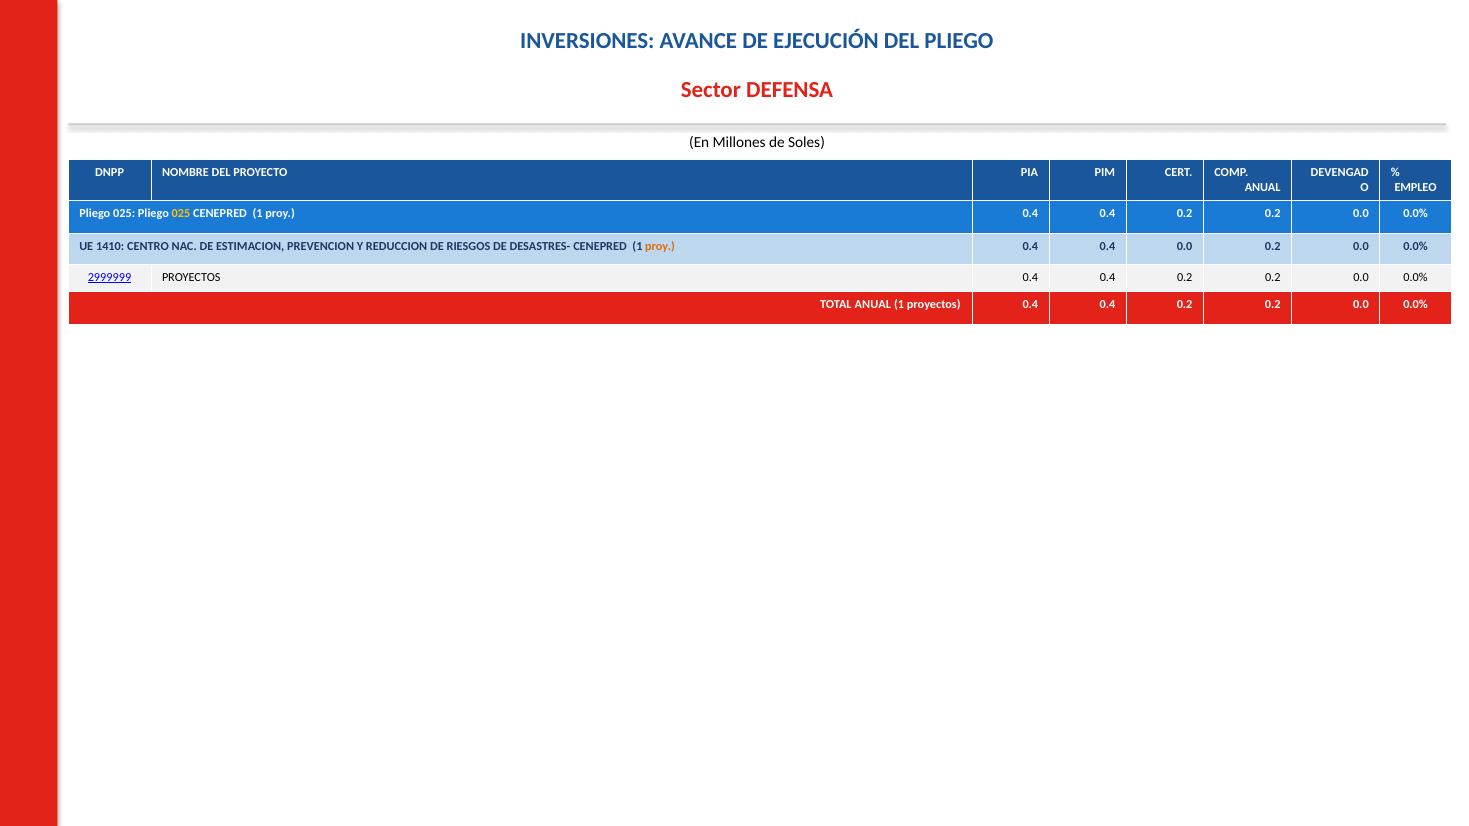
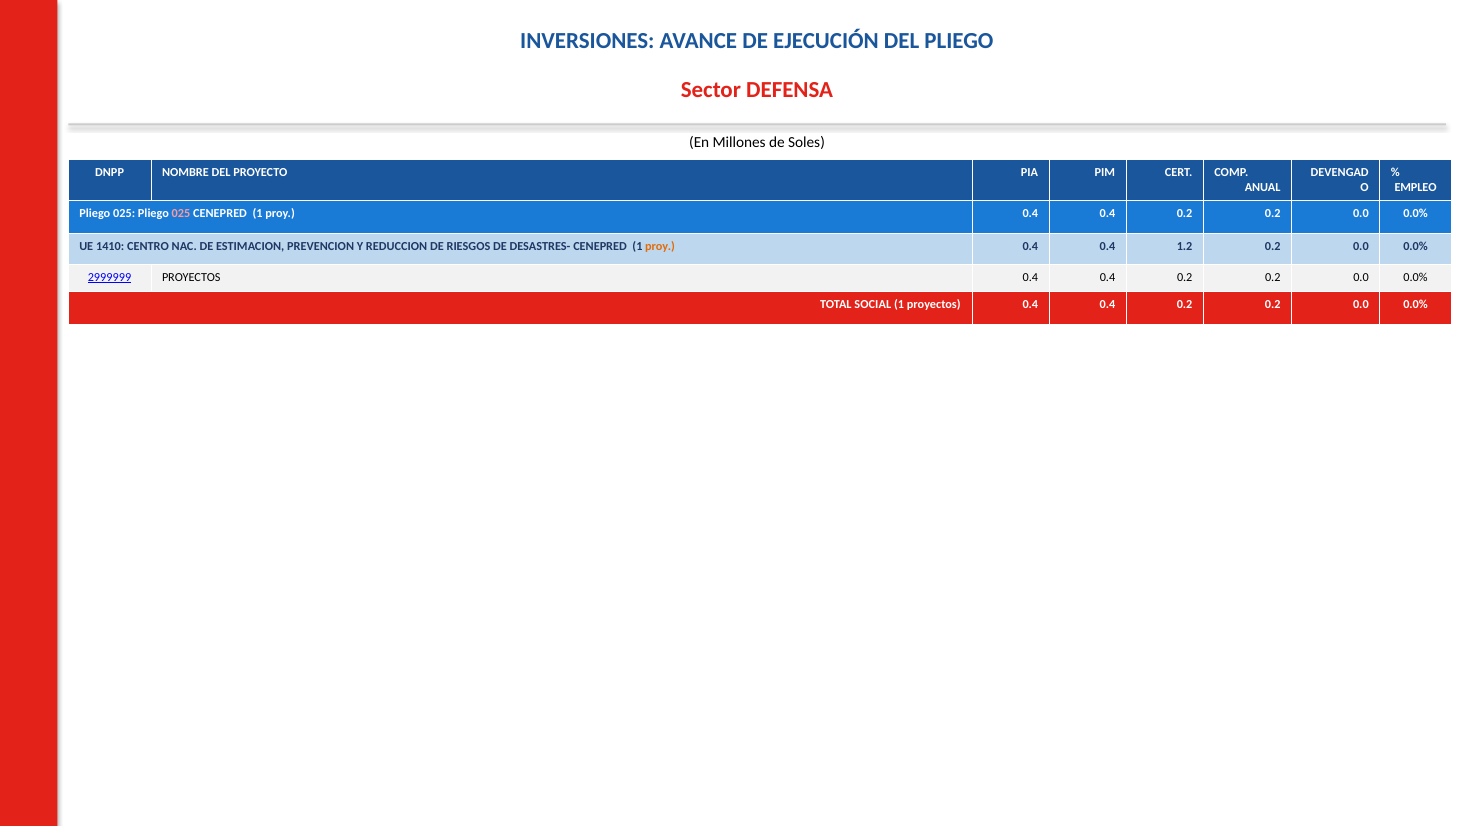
025 at (181, 213) colour: yellow -> pink
0.4 0.0: 0.0 -> 1.2
TOTAL ANUAL: ANUAL -> SOCIAL
